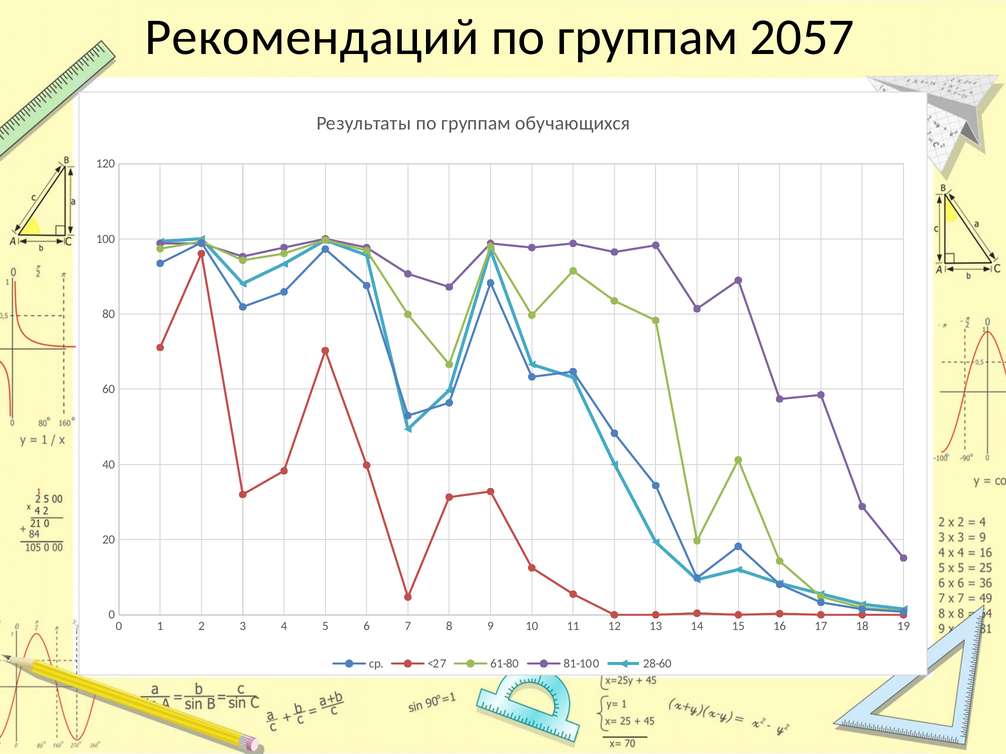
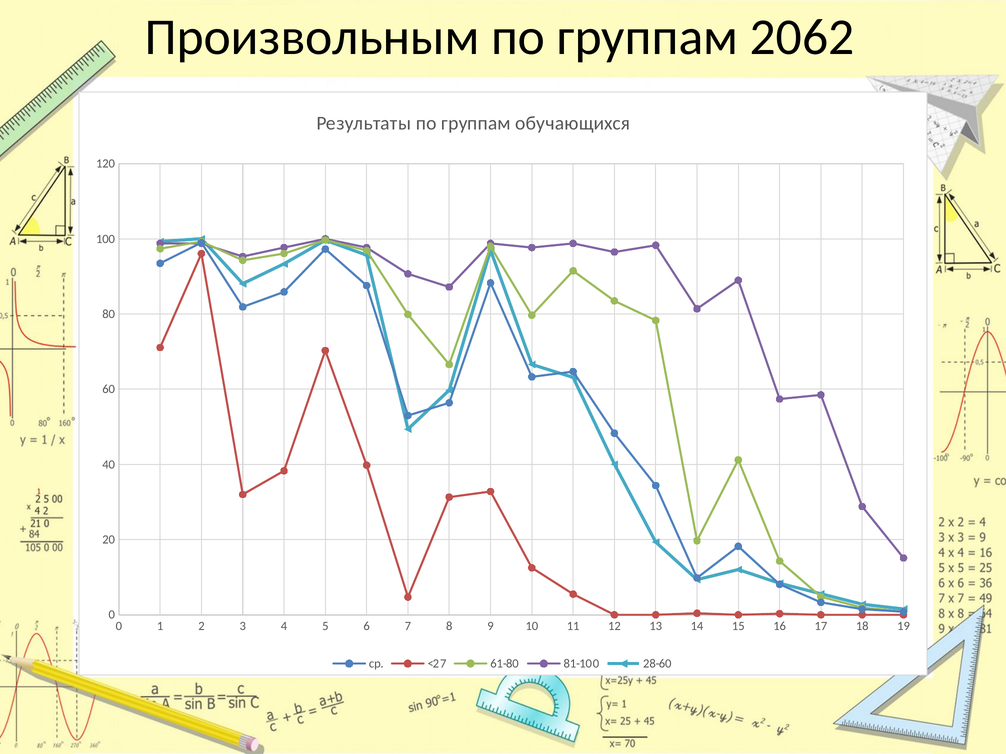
Рекомендаций: Рекомендаций -> Произвольным
2057: 2057 -> 2062
